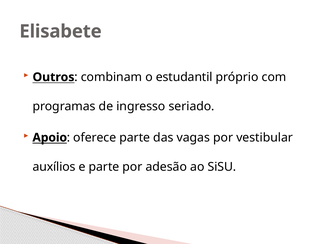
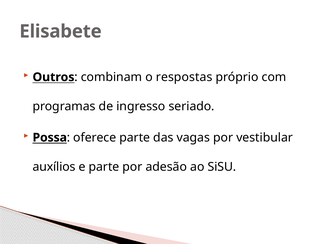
estudantil: estudantil -> respostas
Apoio: Apoio -> Possa
